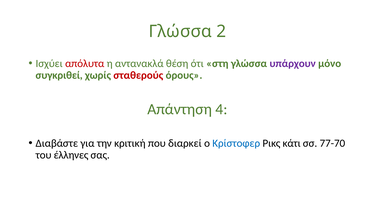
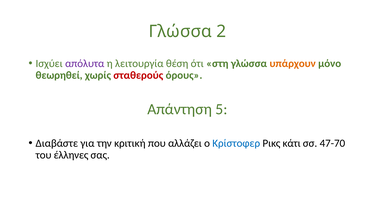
απόλυτα colour: red -> purple
αντανακλά: αντανακλά -> λειτουργία
υπάρχουν colour: purple -> orange
συγκριθεί: συγκριθεί -> θεωρηθεί
4: 4 -> 5
διαρκεί: διαρκεί -> αλλάζει
77-70: 77-70 -> 47-70
